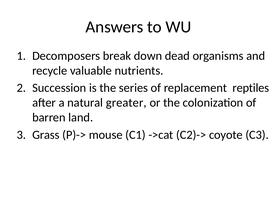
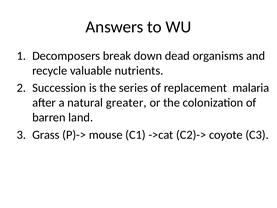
reptiles: reptiles -> malaria
